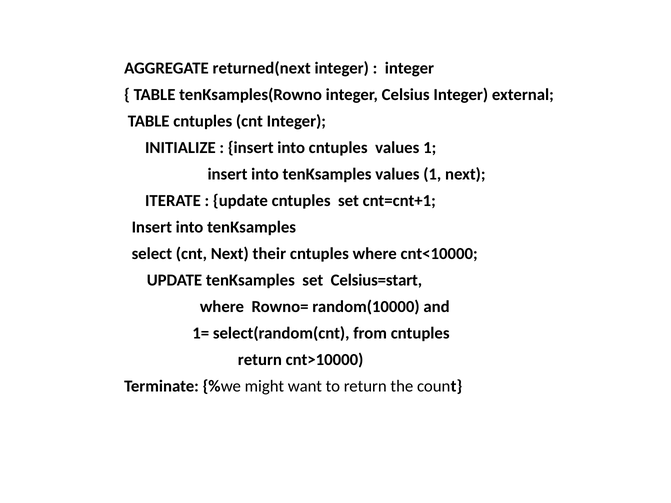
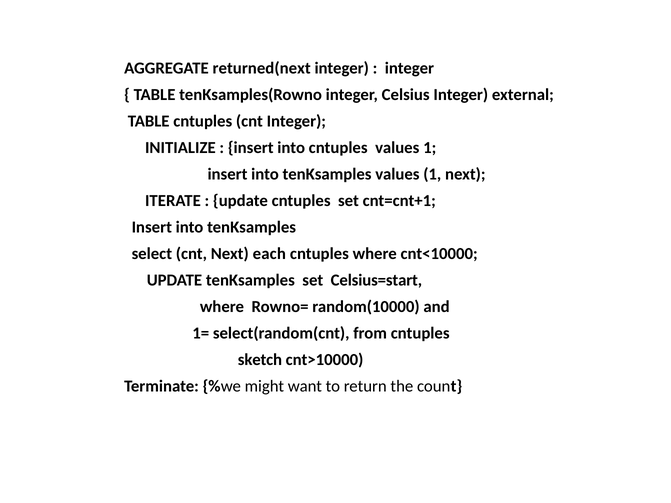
their: their -> each
return at (260, 360): return -> sketch
